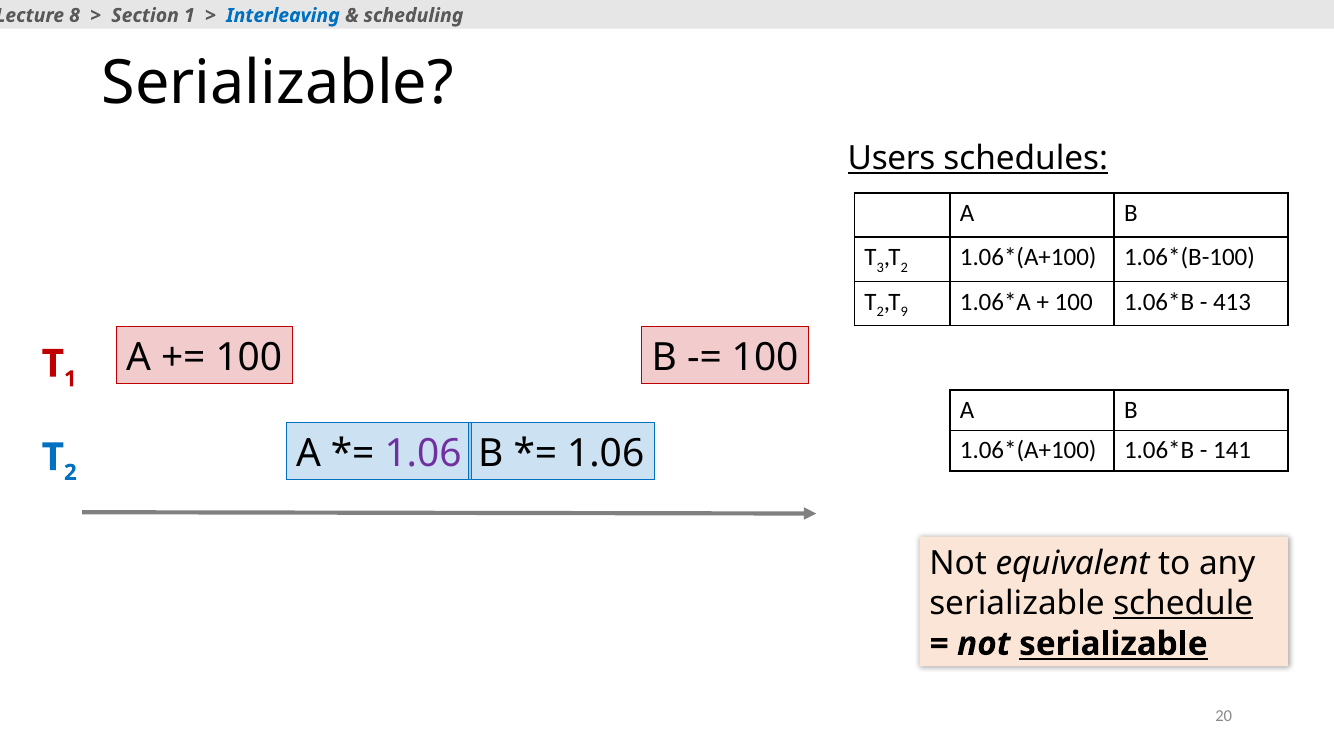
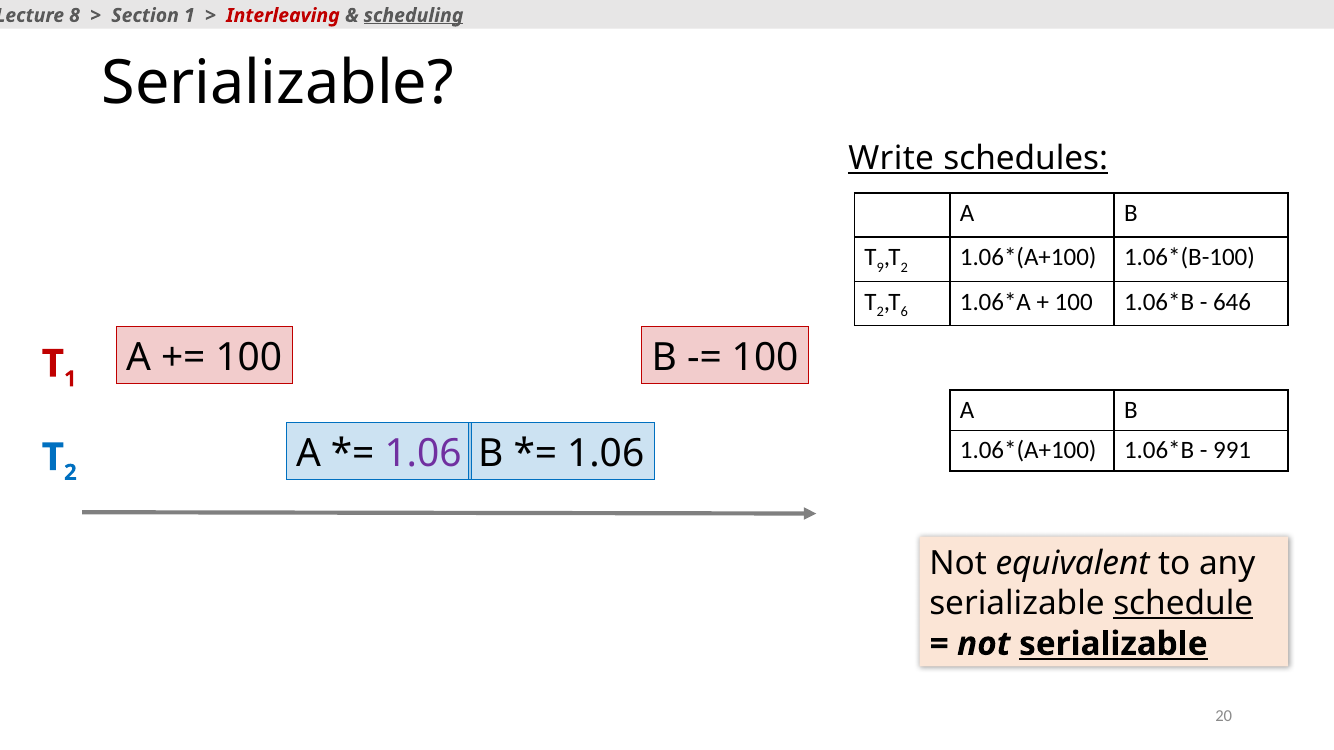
Interleaving colour: blue -> red
scheduling underline: none -> present
Users: Users -> Write
3: 3 -> 9
9: 9 -> 6
413: 413 -> 646
141: 141 -> 991
